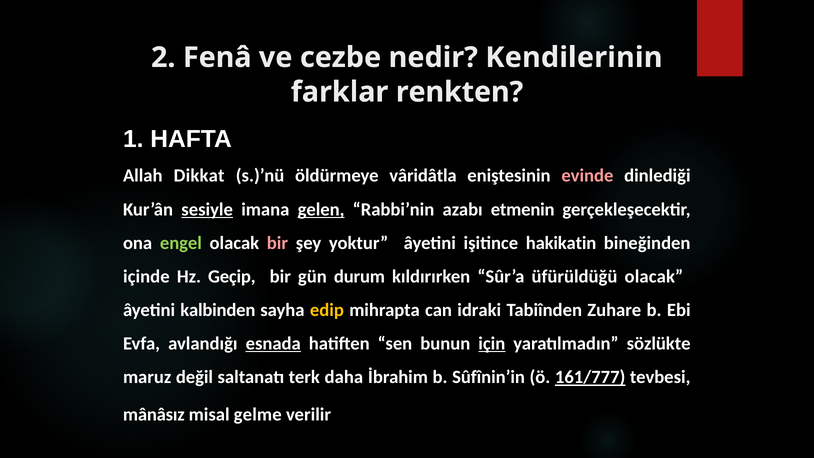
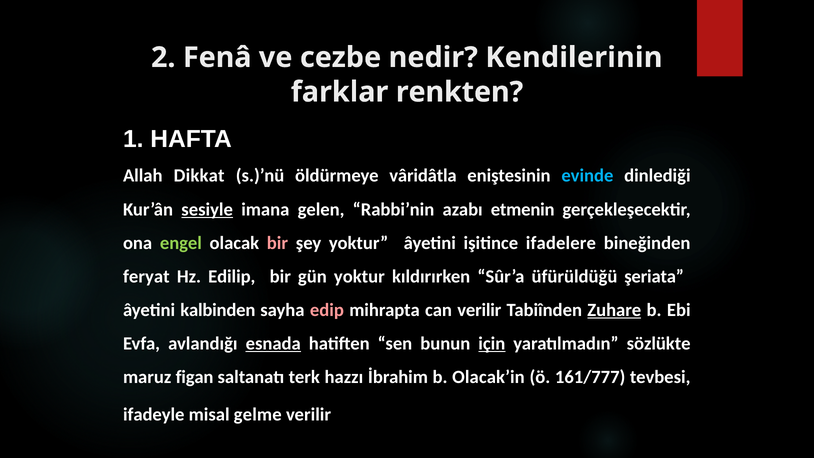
evinde colour: pink -> light blue
gelen underline: present -> none
hakikatin: hakikatin -> ifadelere
içinde: içinde -> feryat
Geçip: Geçip -> Edilip
gün durum: durum -> yoktur
üfürüldüğü olacak: olacak -> şeriata
edip colour: yellow -> pink
can idraki: idraki -> verilir
Zuhare underline: none -> present
değil: değil -> figan
daha: daha -> hazzı
Sûfînin’in: Sûfînin’in -> Olacak’in
161/777 underline: present -> none
mânâsız: mânâsız -> ifadeyle
